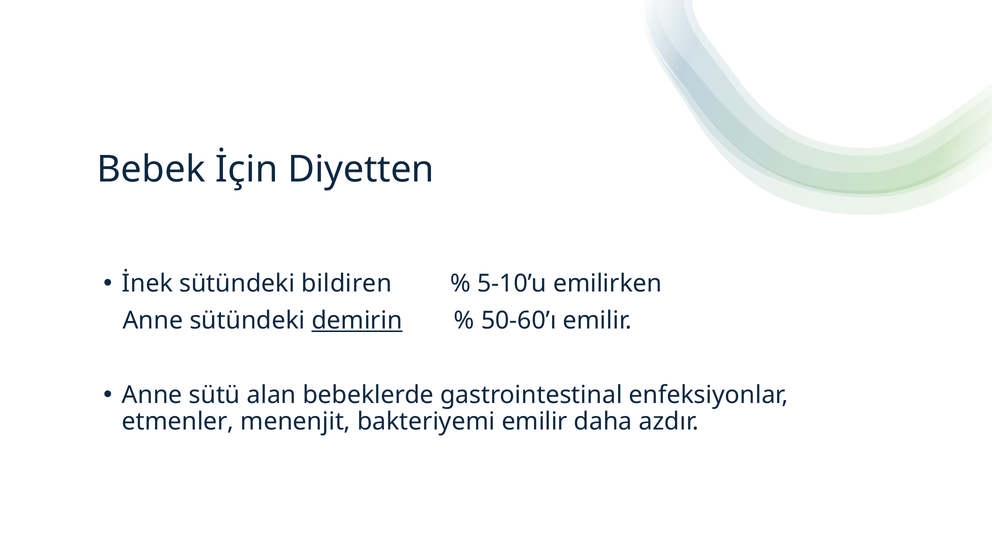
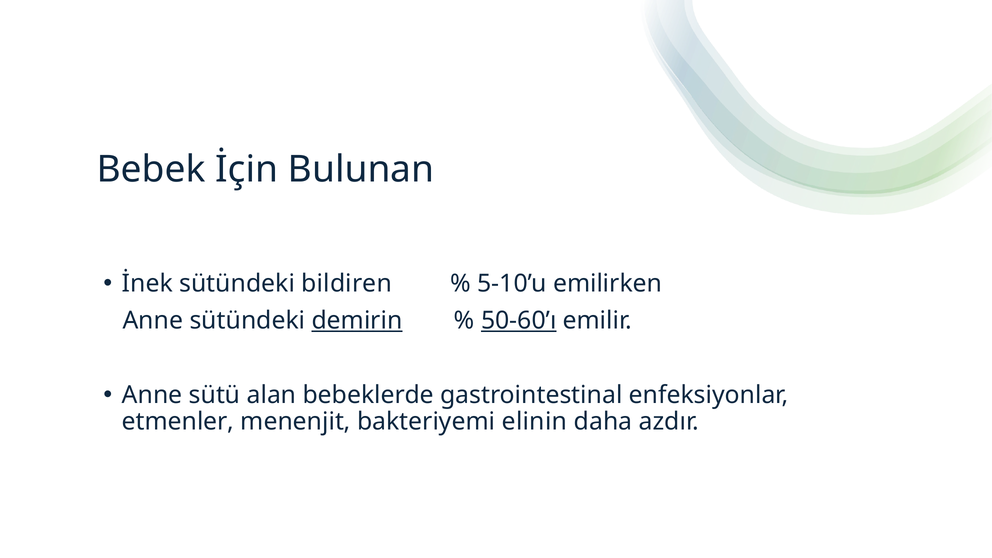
Diyetten: Diyetten -> Bulunan
50-60’ı underline: none -> present
bakteriyemi emilir: emilir -> elinin
